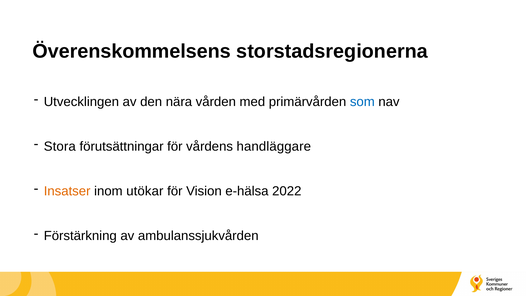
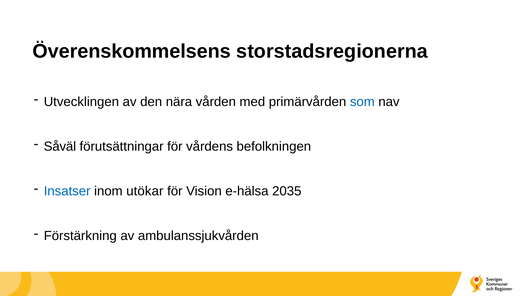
Stora: Stora -> Såväl
handläggare: handläggare -> befolkningen
Insatser colour: orange -> blue
2022: 2022 -> 2035
